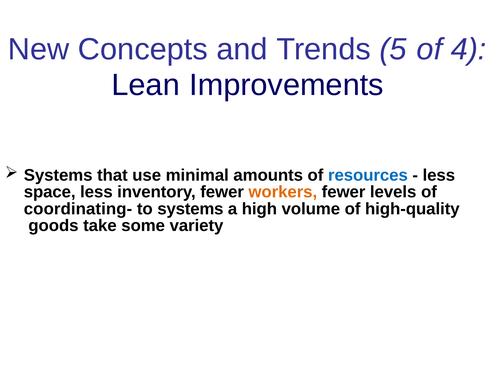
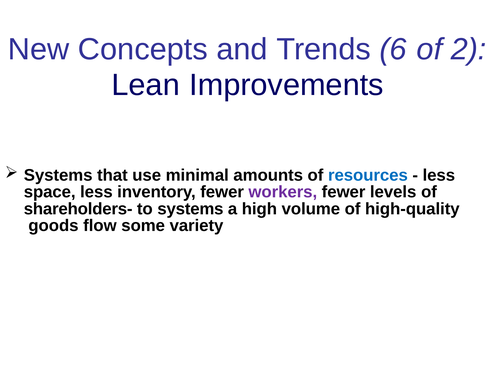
5: 5 -> 6
4: 4 -> 2
workers colour: orange -> purple
coordinating-: coordinating- -> shareholders-
take: take -> flow
